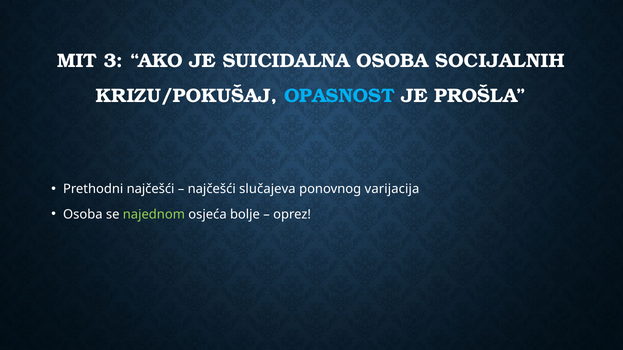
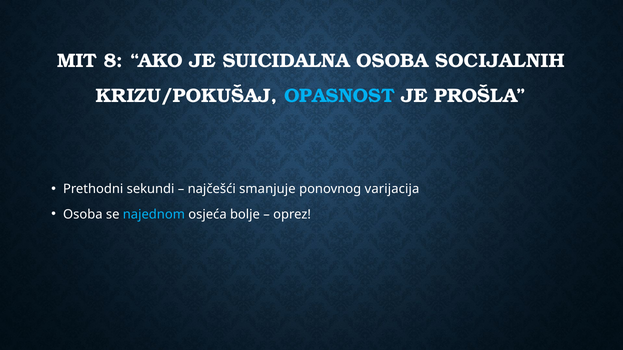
3: 3 -> 8
Prethodni najčešći: najčešći -> sekundi
slučajeva: slučajeva -> smanjuje
najednom colour: light green -> light blue
